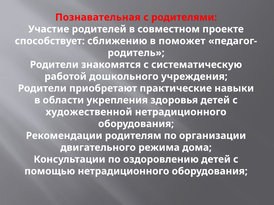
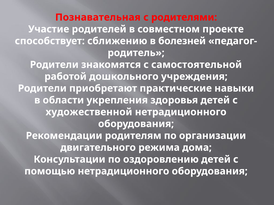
поможет: поможет -> болезней
систематическую: систематическую -> самостоятельной
